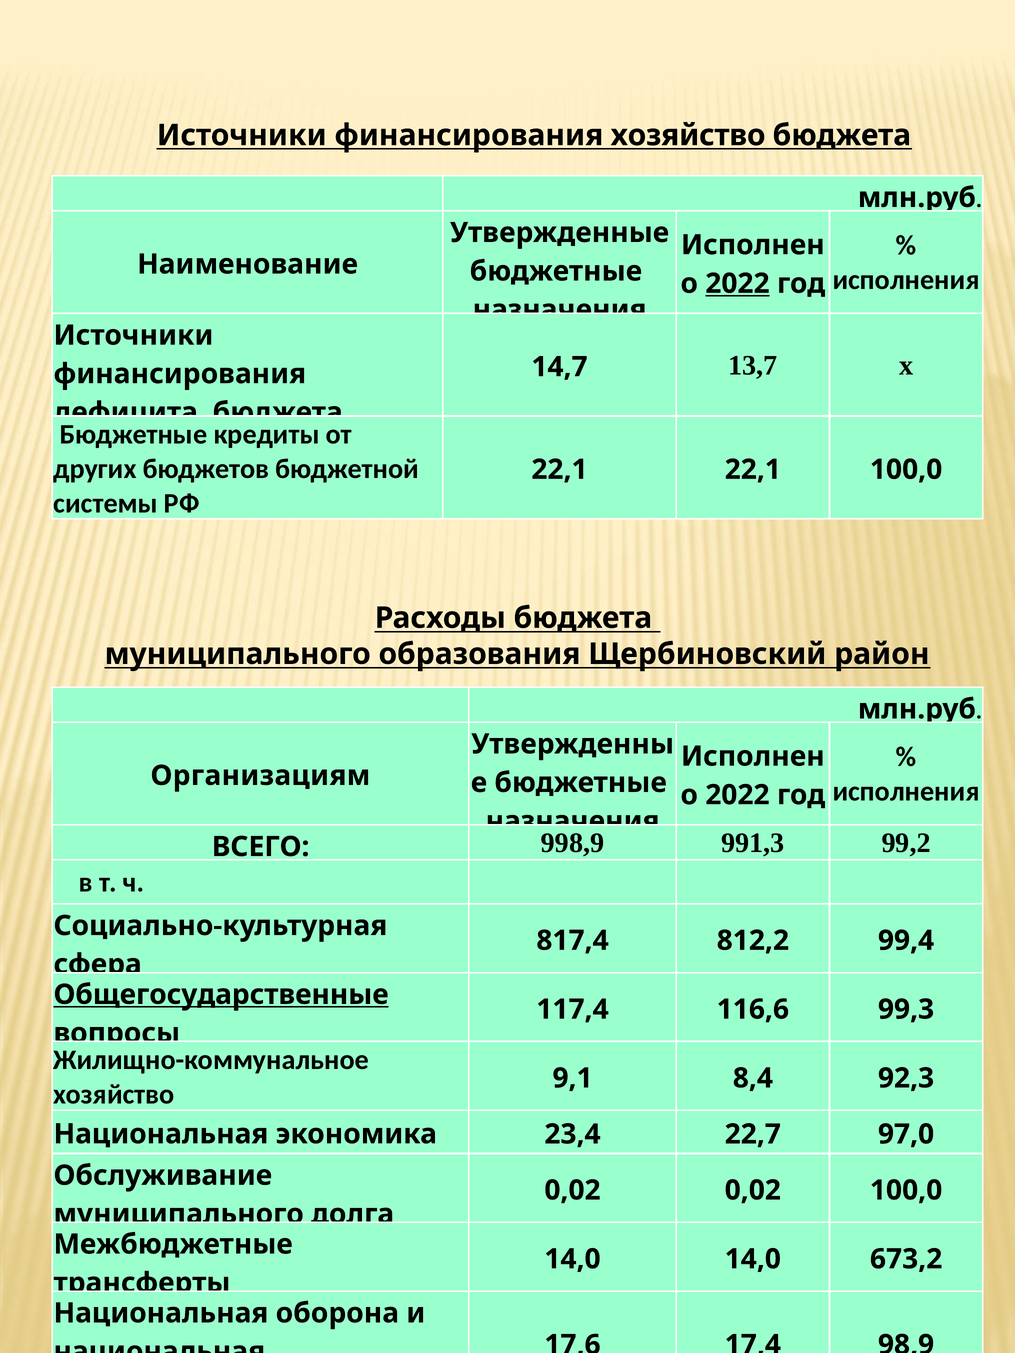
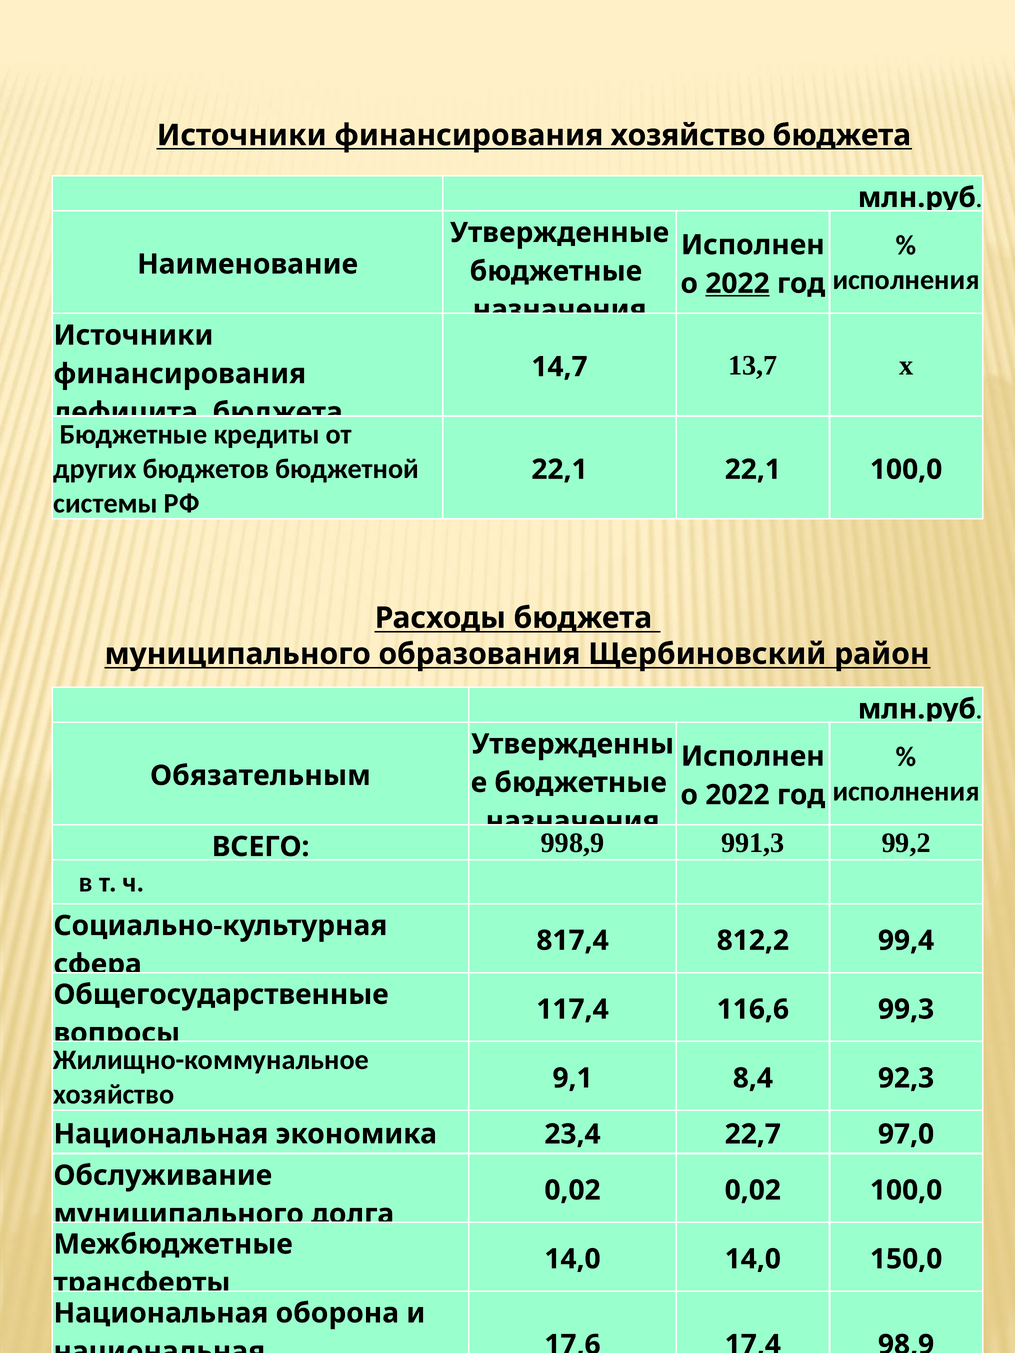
Организациям: Организациям -> Обязательным
Общегосударственные underline: present -> none
673,2: 673,2 -> 150,0
